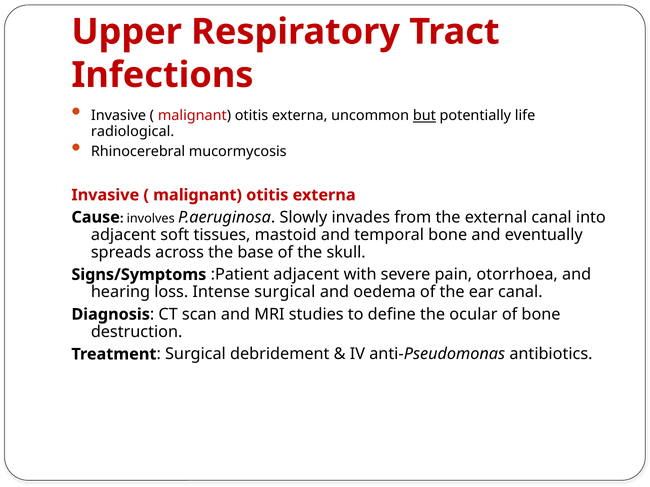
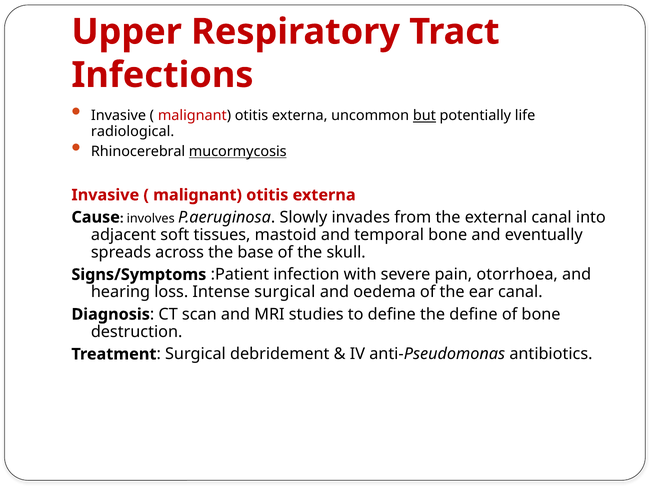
mucormycosis underline: none -> present
:Patient adjacent: adjacent -> infection
the ocular: ocular -> define
